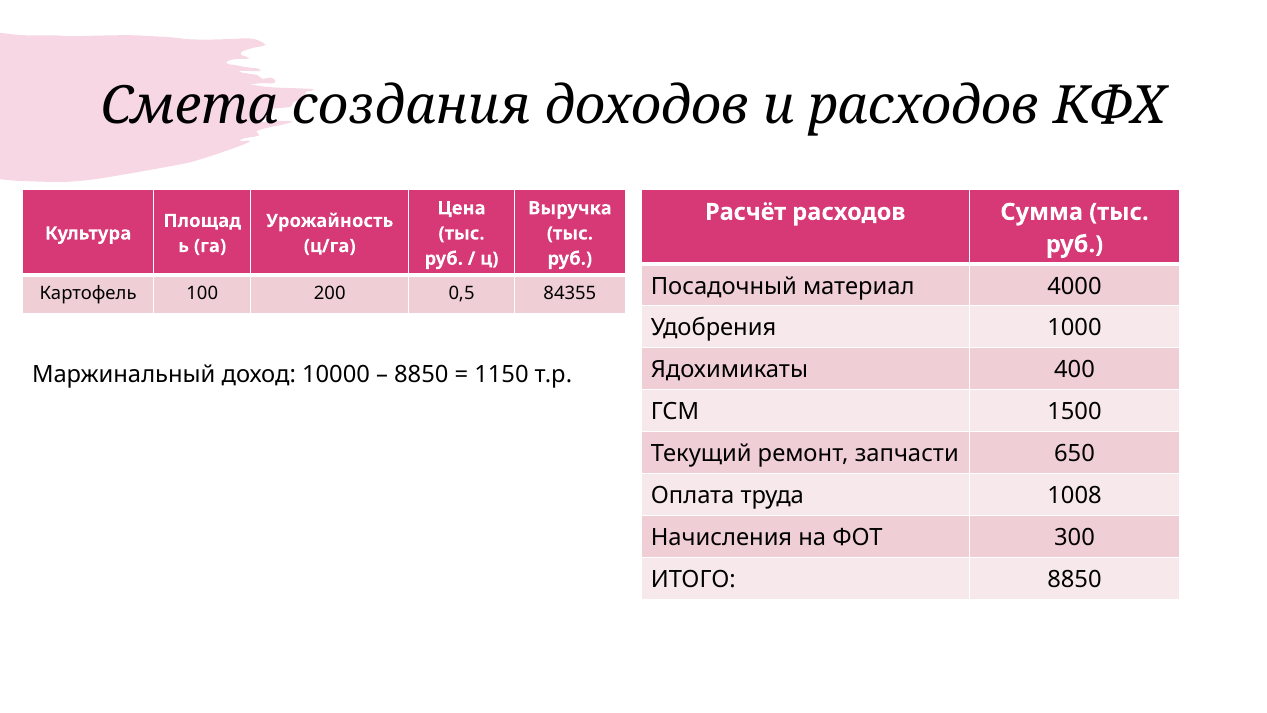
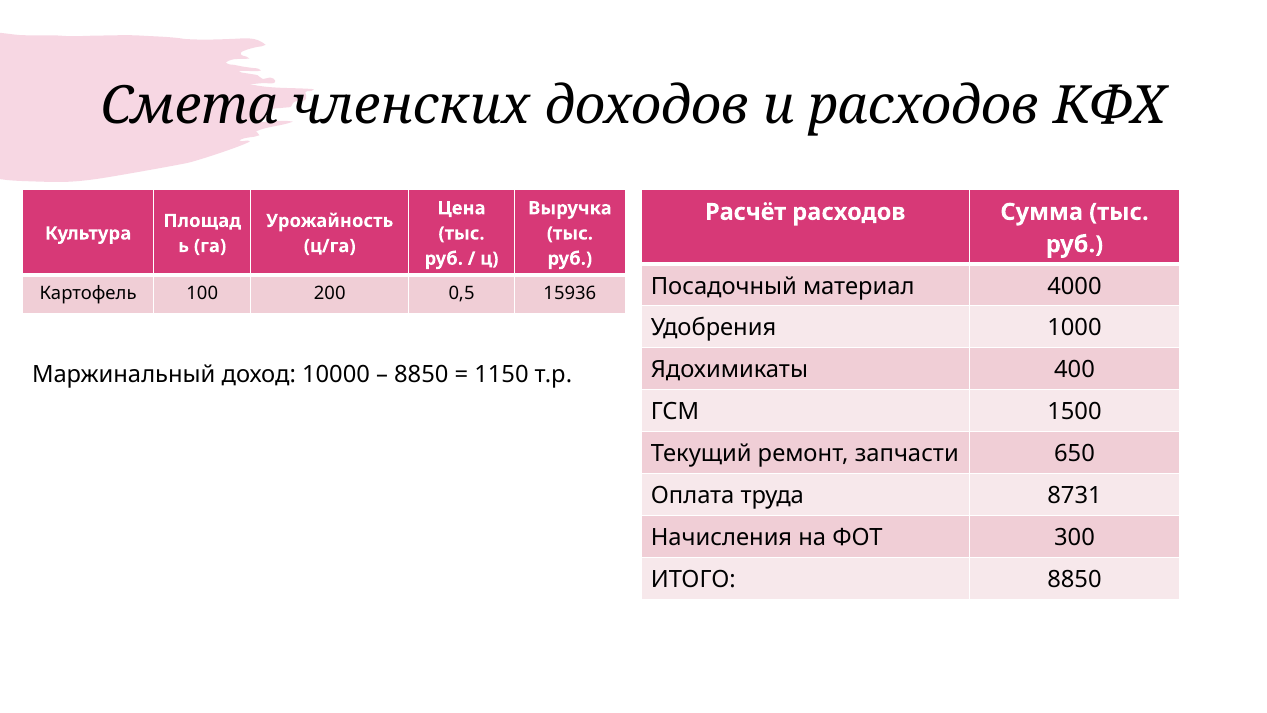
создания: создания -> членских
84355: 84355 -> 15936
1008: 1008 -> 8731
